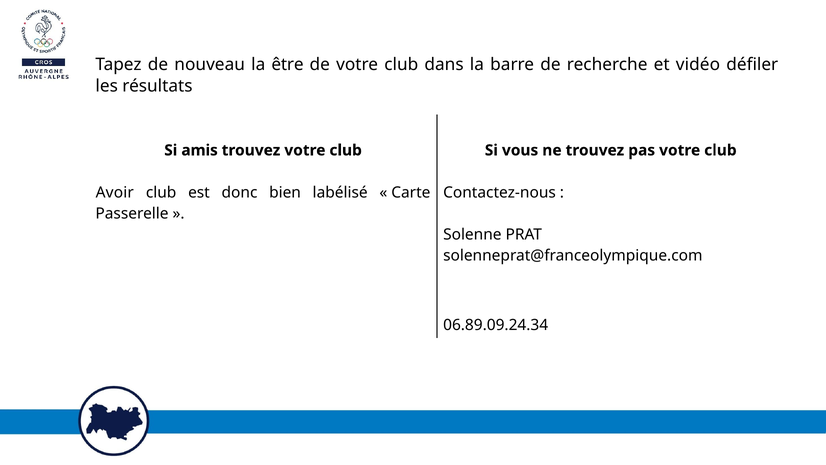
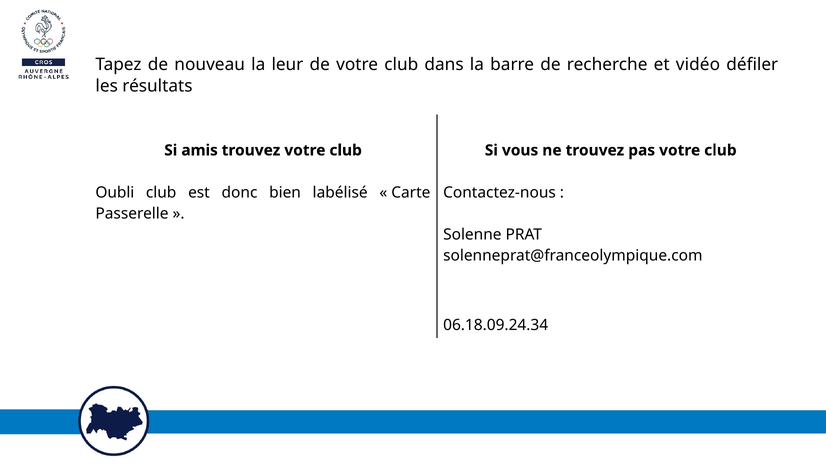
être: être -> leur
Avoir: Avoir -> Oubli
06.89.09.24.34: 06.89.09.24.34 -> 06.18.09.24.34
